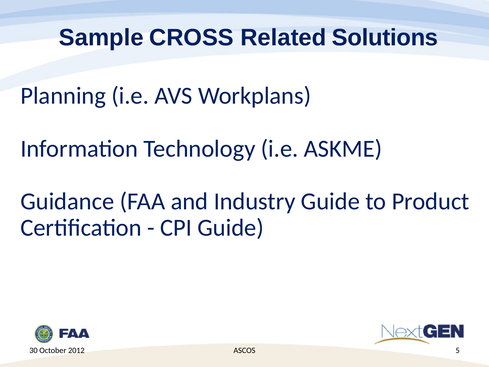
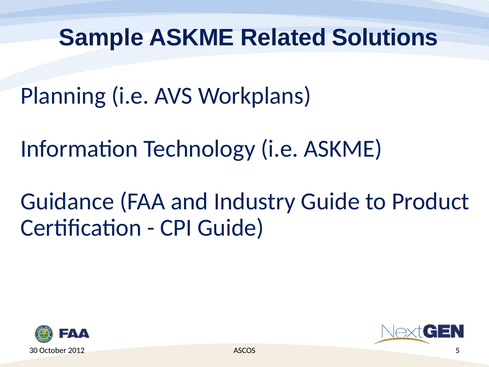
Sample CROSS: CROSS -> ASKME
